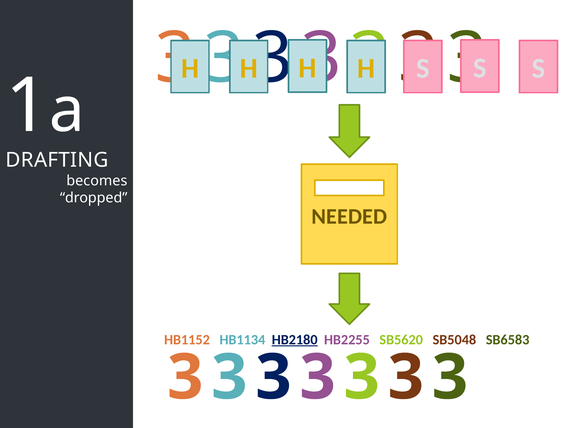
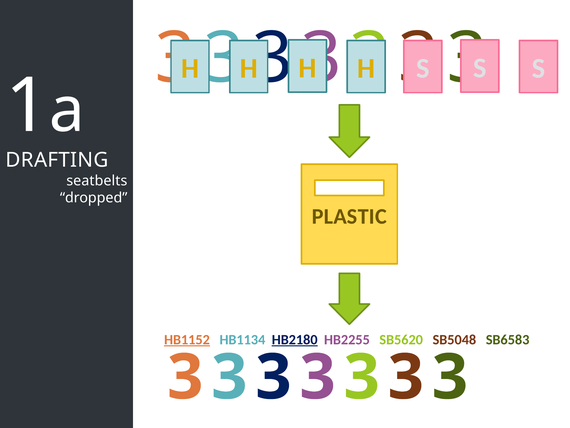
becomes: becomes -> seatbelts
NEEDED: NEEDED -> PLASTIC
HB1152 underline: none -> present
